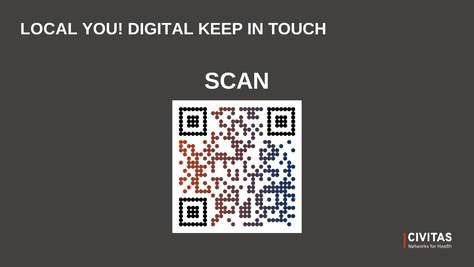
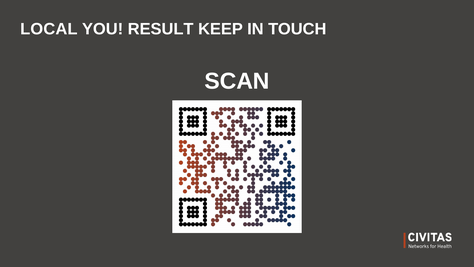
DIGITAL: DIGITAL -> RESULT
